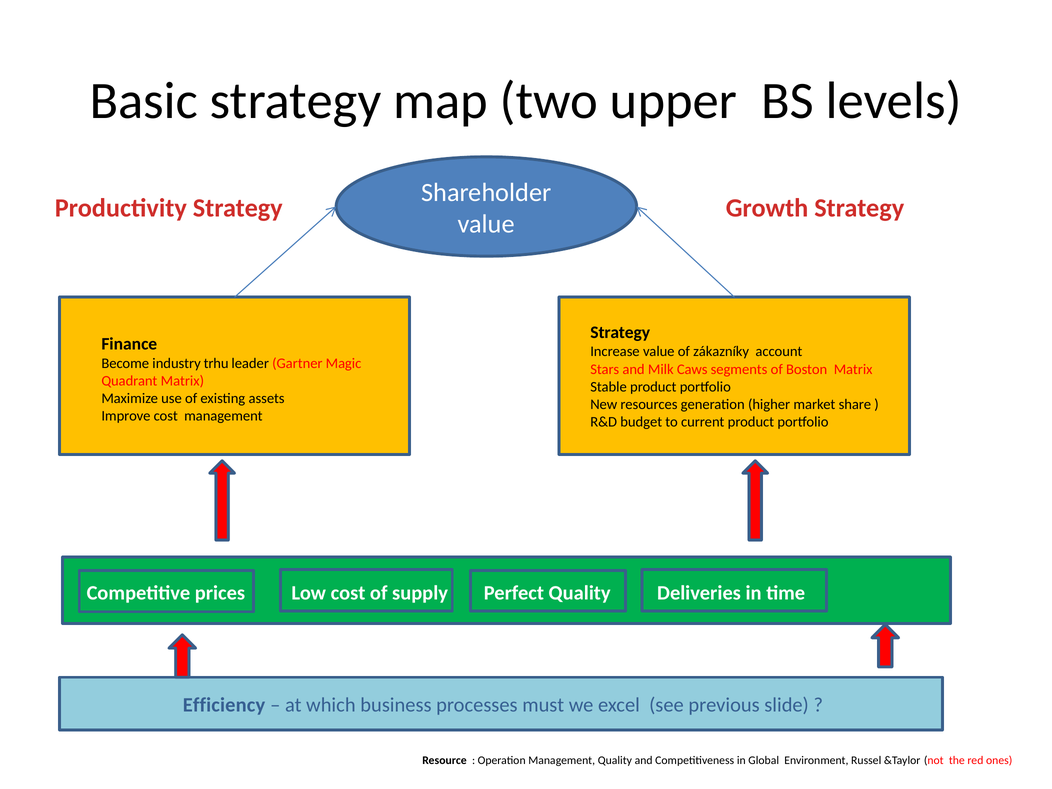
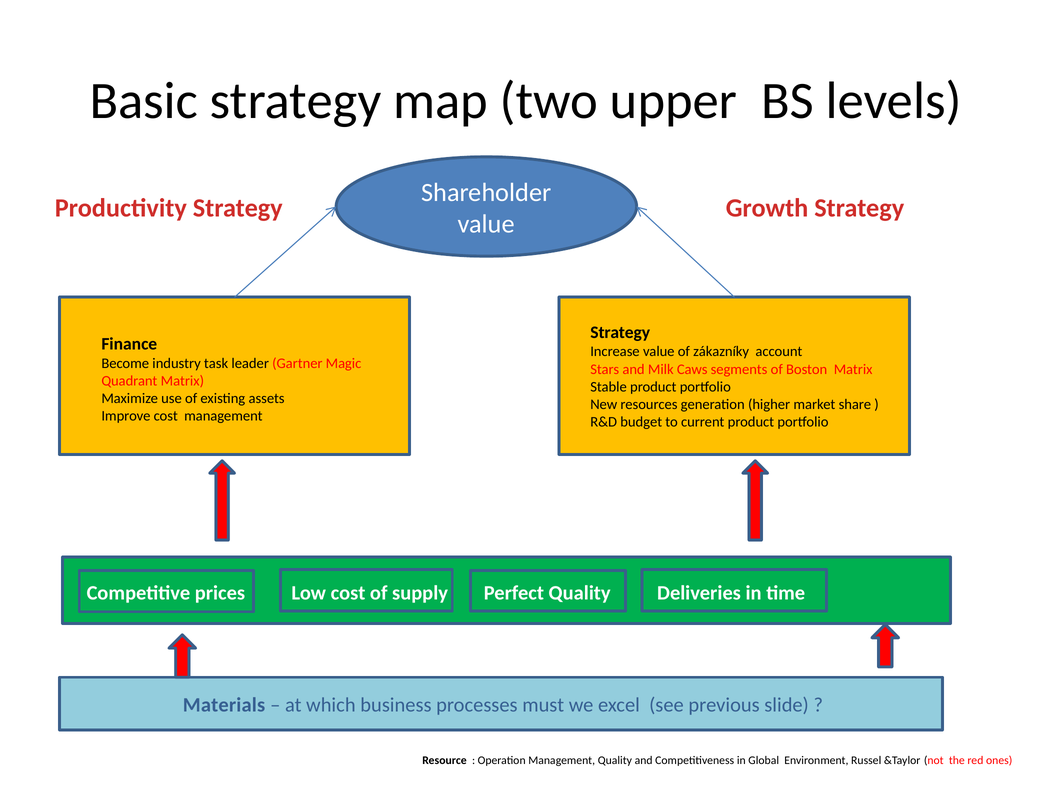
trhu: trhu -> task
Efficiency: Efficiency -> Materials
